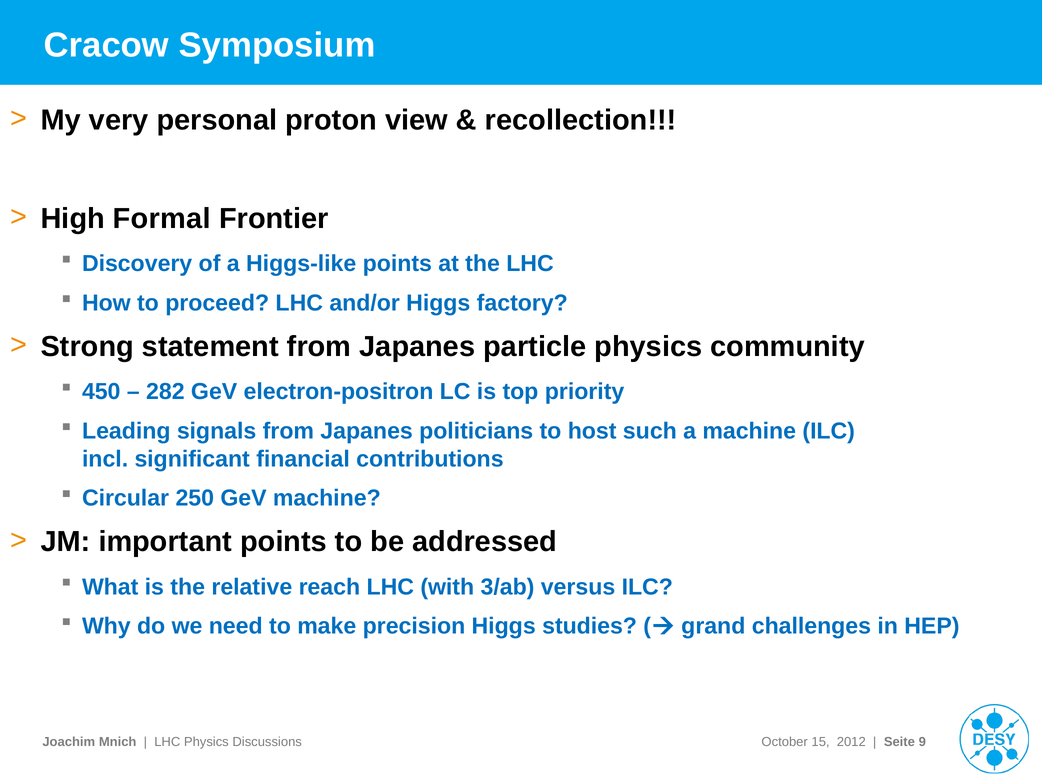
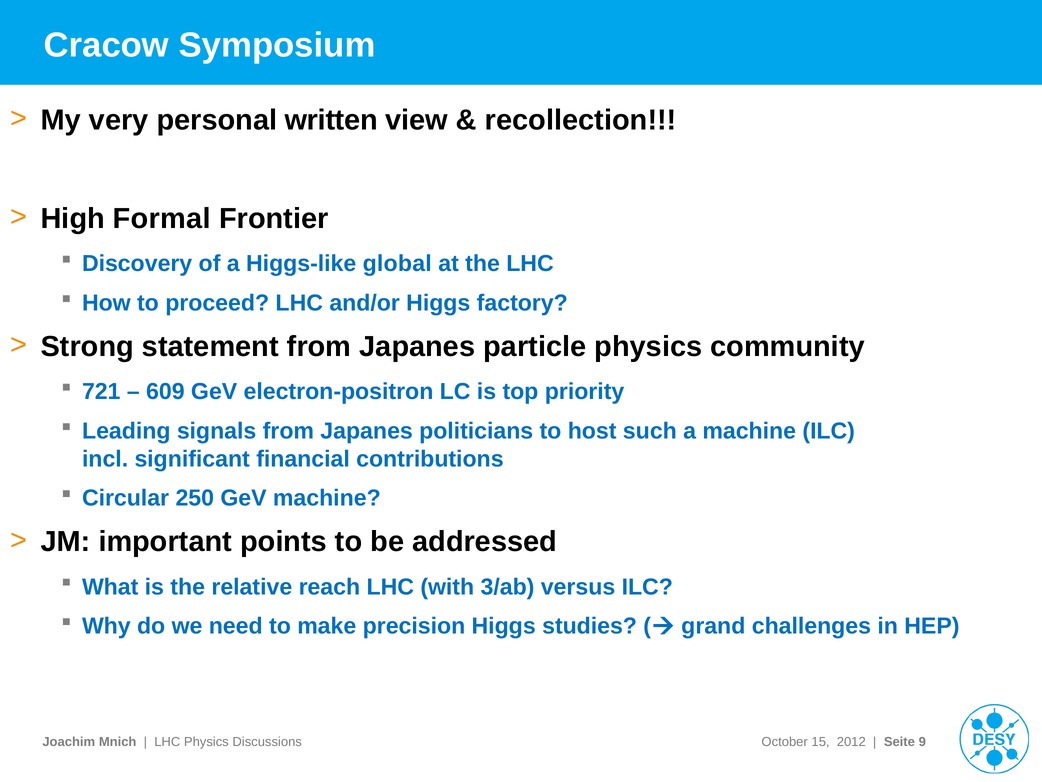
proton: proton -> written
Higgs-like points: points -> global
450: 450 -> 721
282: 282 -> 609
